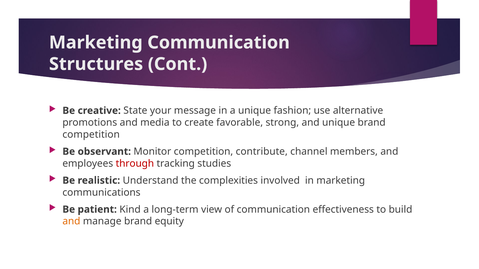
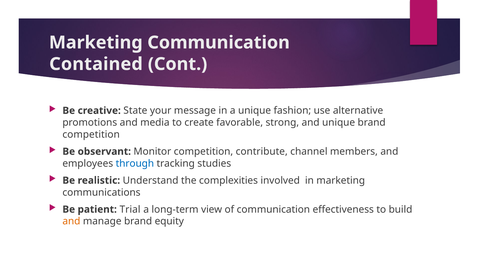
Structures: Structures -> Contained
through colour: red -> blue
Kind: Kind -> Trial
